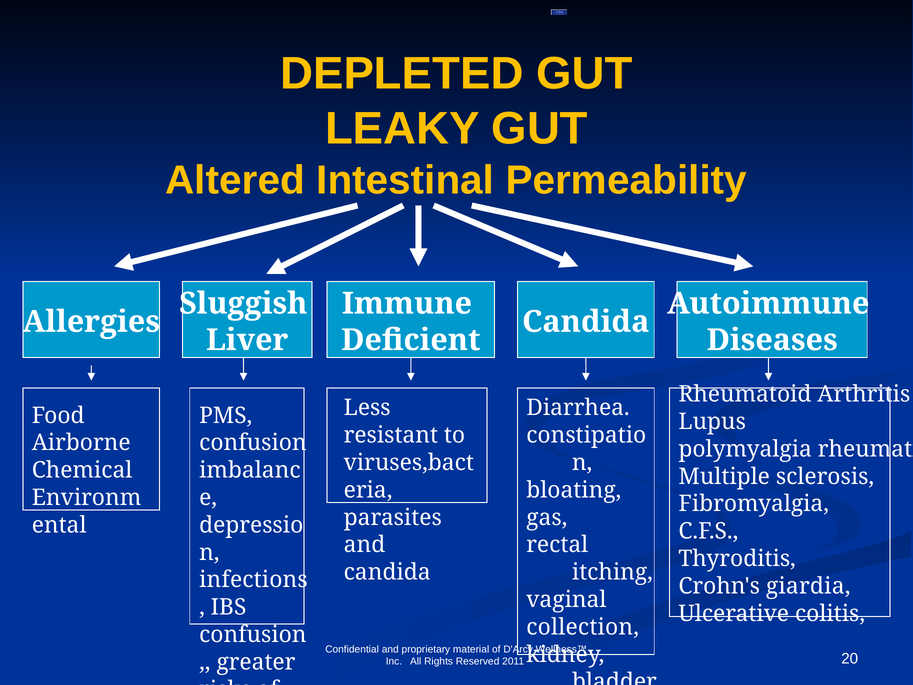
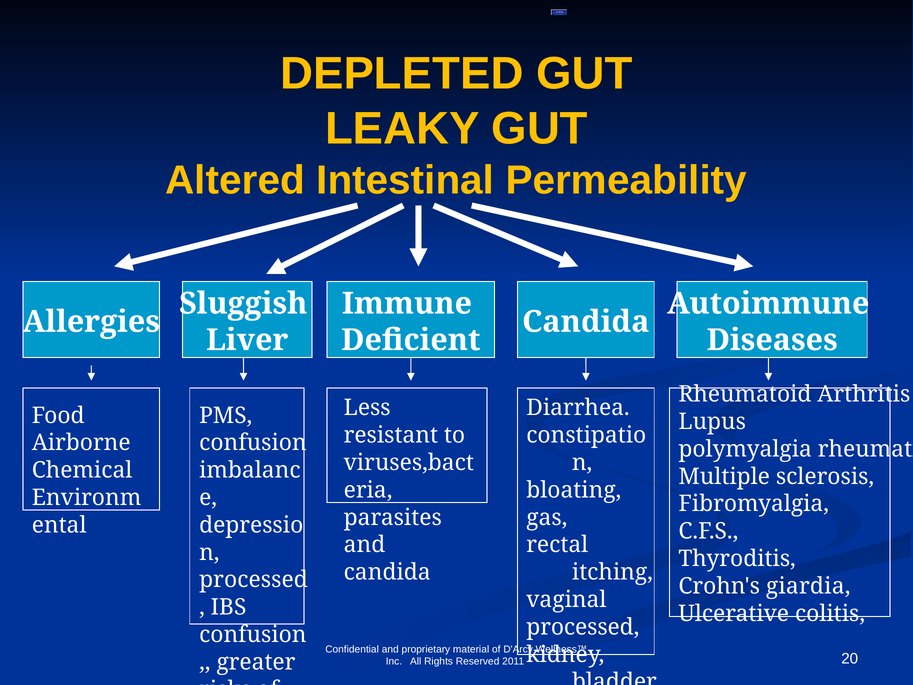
infections at (253, 580): infections -> processed
collection at (583, 627): collection -> processed
